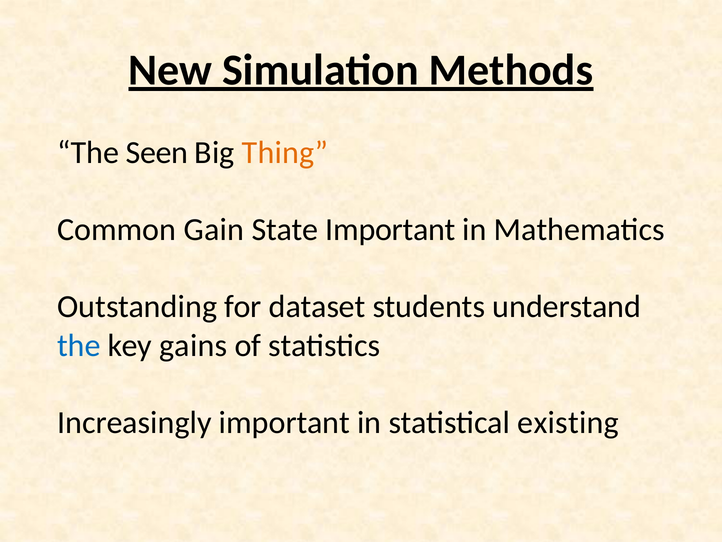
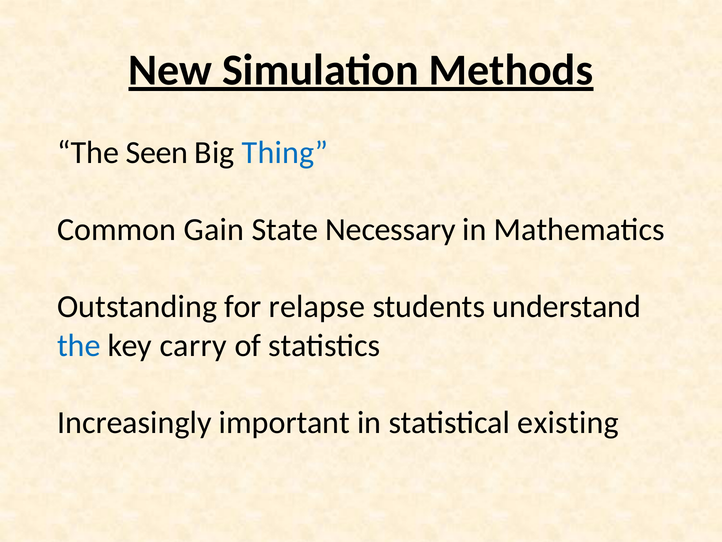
Thing colour: orange -> blue
State Important: Important -> Necessary
dataset: dataset -> relapse
gains: gains -> carry
